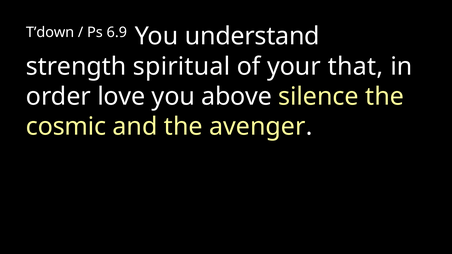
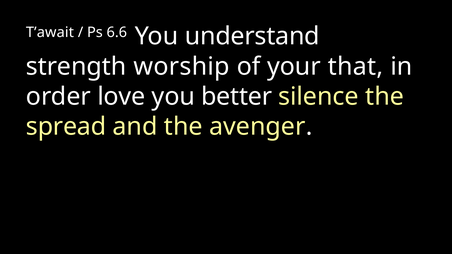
T’down: T’down -> T’await
6.9: 6.9 -> 6.6
spiritual: spiritual -> worship
above: above -> better
cosmic: cosmic -> spread
